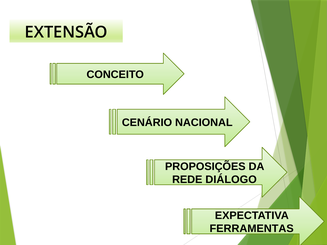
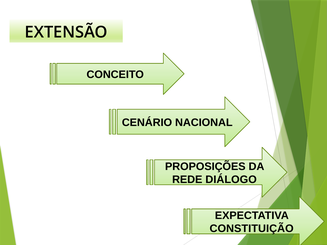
FERRAMENTAS: FERRAMENTAS -> CONSTITUIÇÃO
